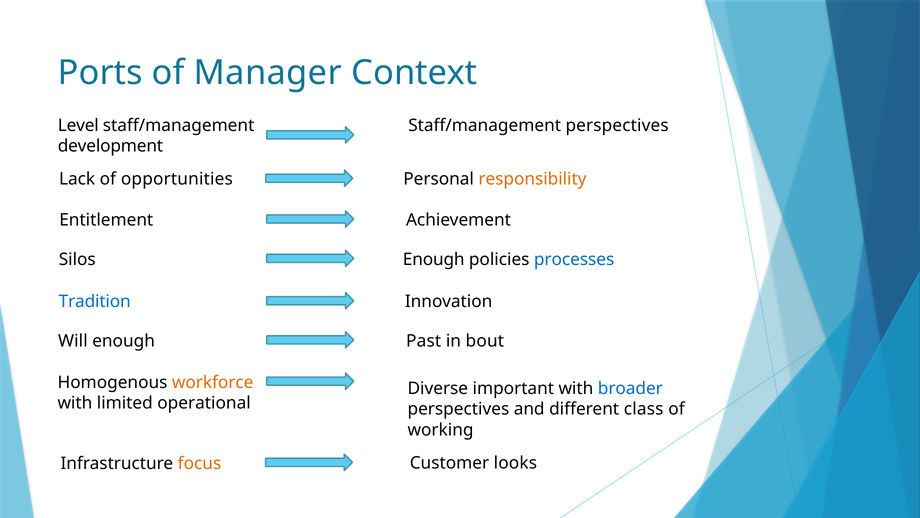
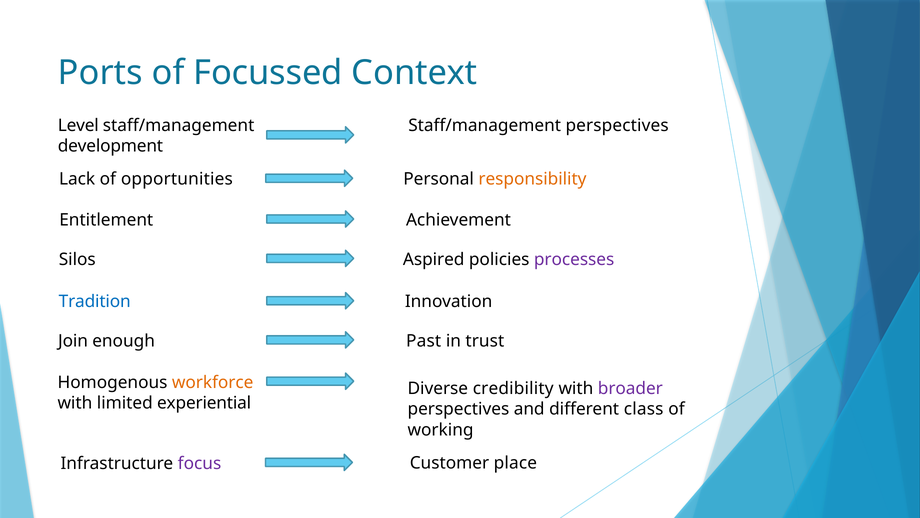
Manager: Manager -> Focussed
Silos Enough: Enough -> Aspired
processes colour: blue -> purple
Will: Will -> Join
bout: bout -> trust
important: important -> credibility
broader colour: blue -> purple
operational: operational -> experiential
focus colour: orange -> purple
looks: looks -> place
